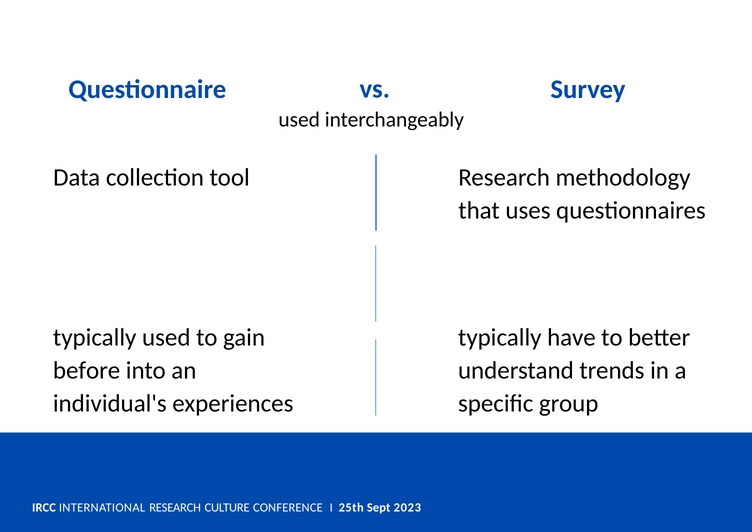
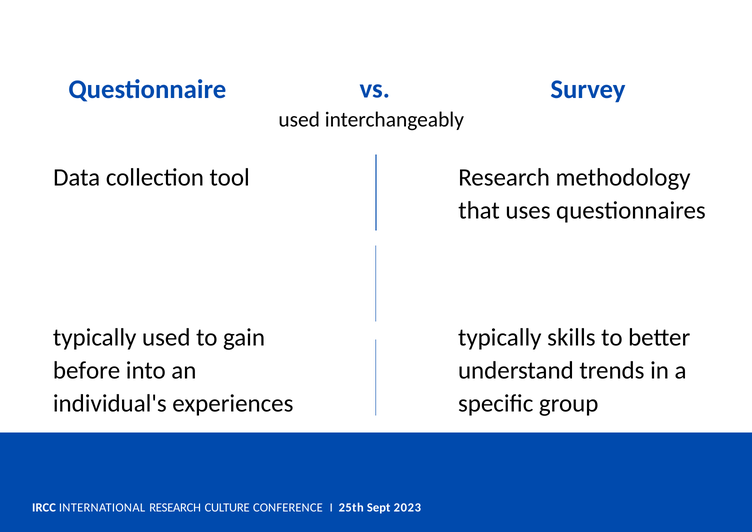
have: have -> skills
